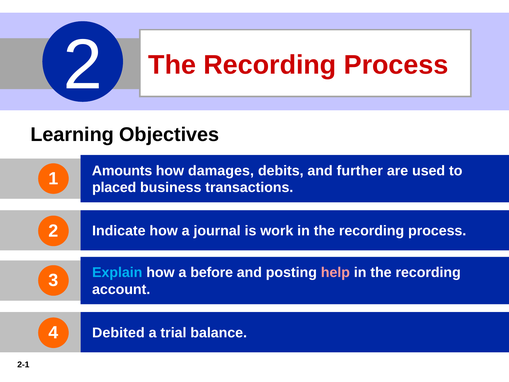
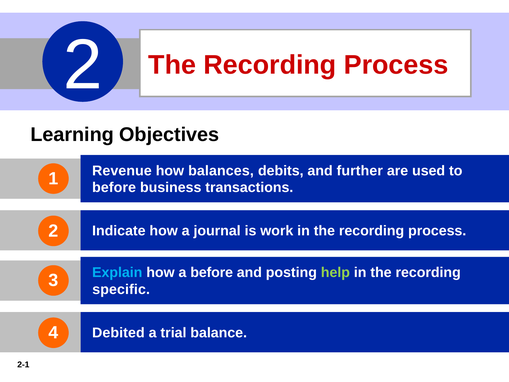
Amounts: Amounts -> Revenue
damages: damages -> balances
placed at (114, 188): placed -> before
help colour: pink -> light green
account: account -> specific
